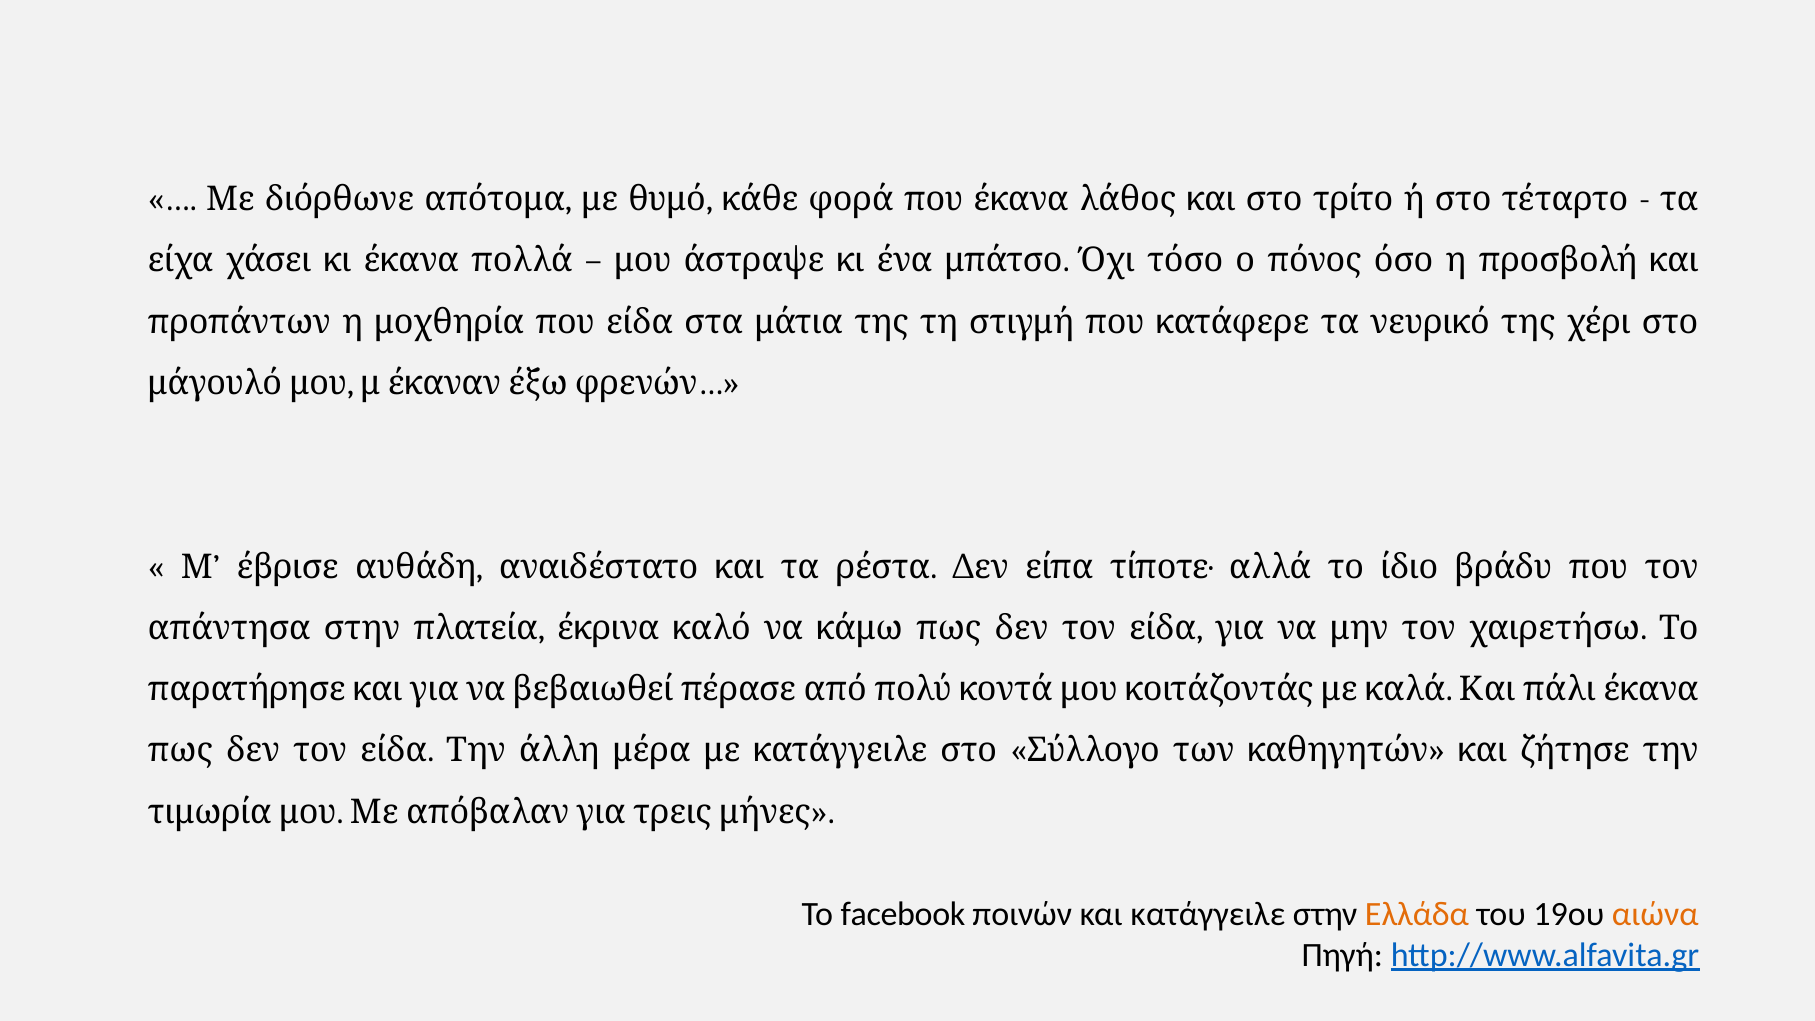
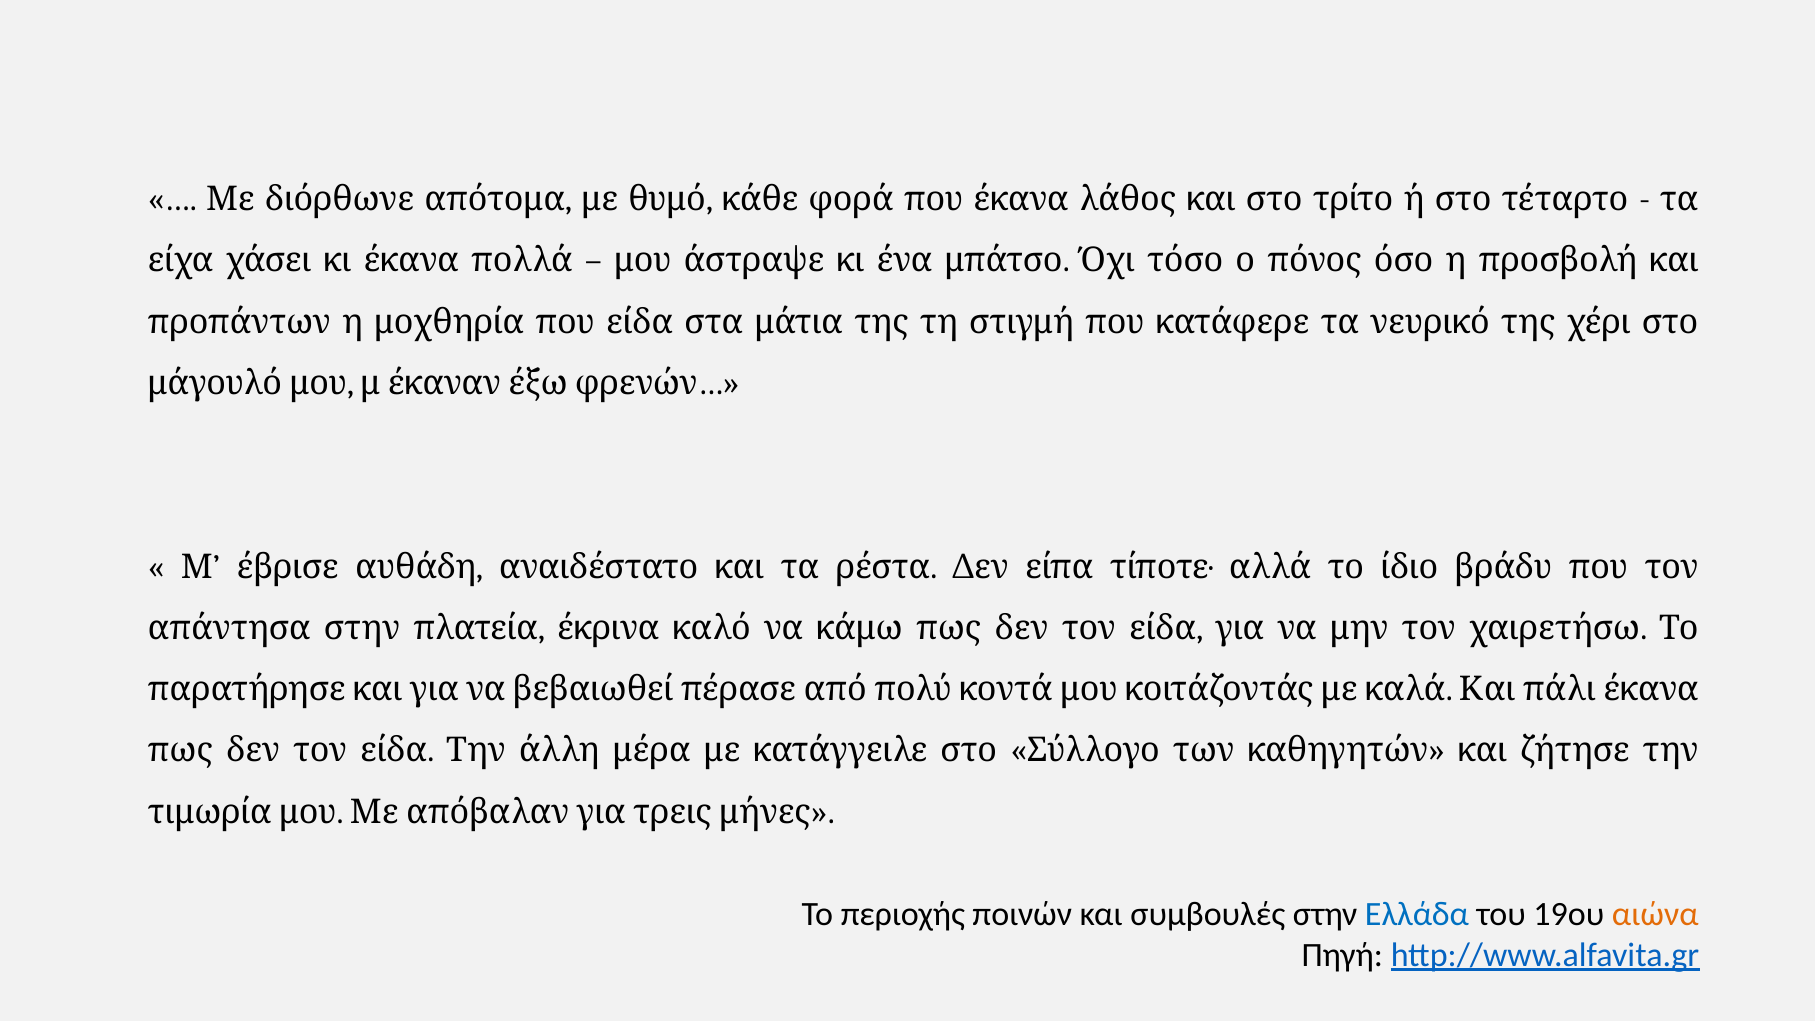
facebook: facebook -> περιοχής
και κατάγγειλε: κατάγγειλε -> συμβουλές
Ελλάδα colour: orange -> blue
